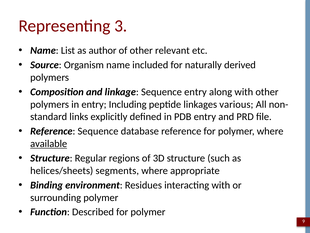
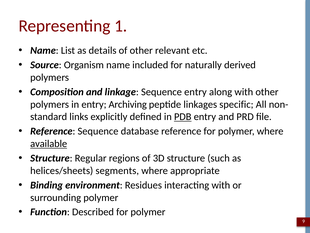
3: 3 -> 1
author: author -> details
Including: Including -> Archiving
various: various -> specific
PDB underline: none -> present
